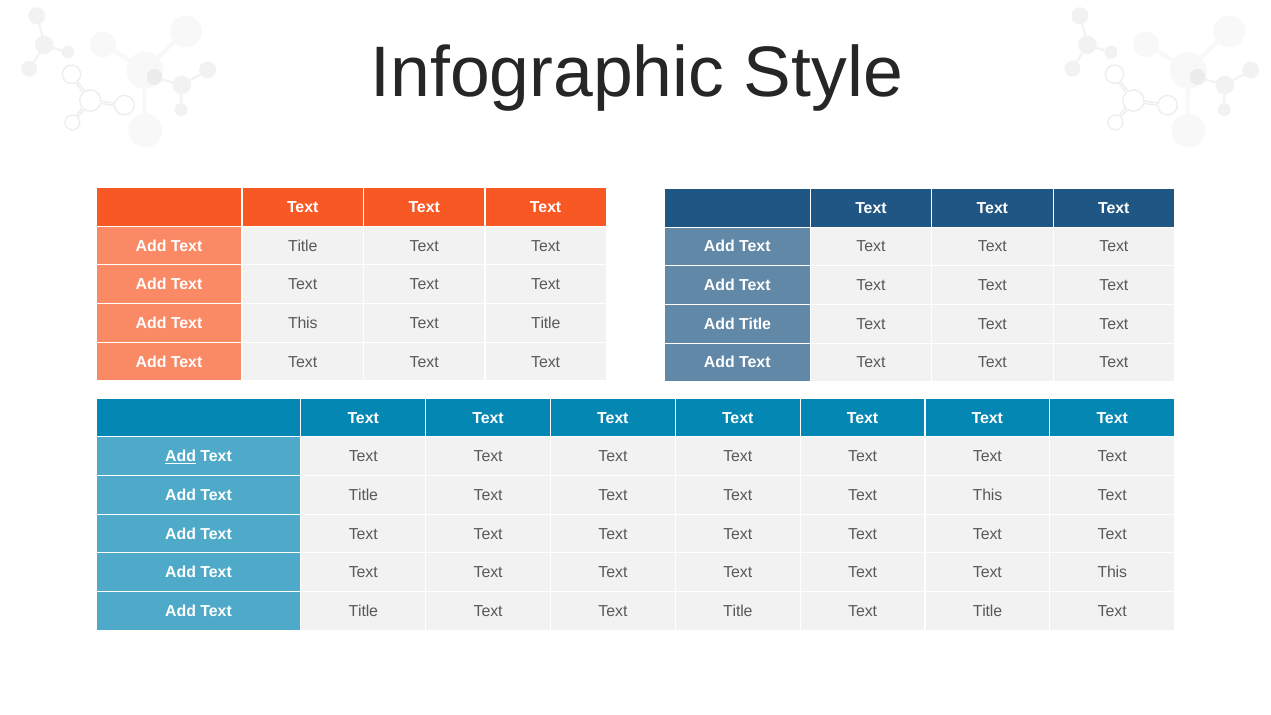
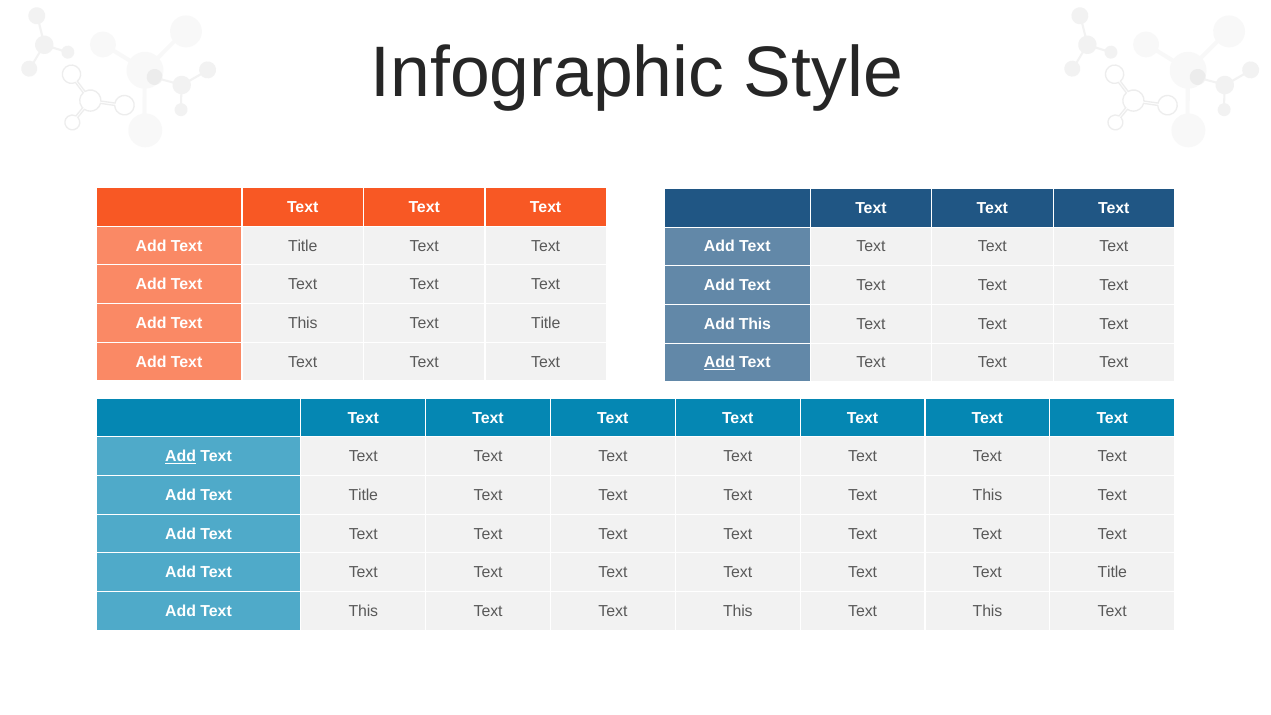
Add Title: Title -> This
Add at (719, 363) underline: none -> present
This at (1112, 572): This -> Title
Title at (363, 611): Title -> This
Title at (738, 611): Title -> This
Title at (987, 611): Title -> This
